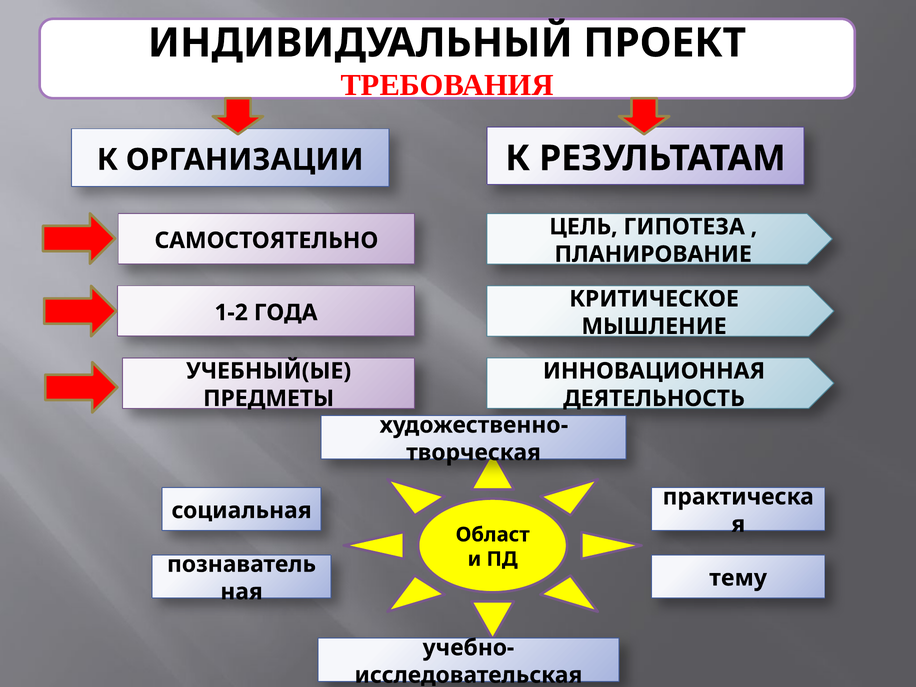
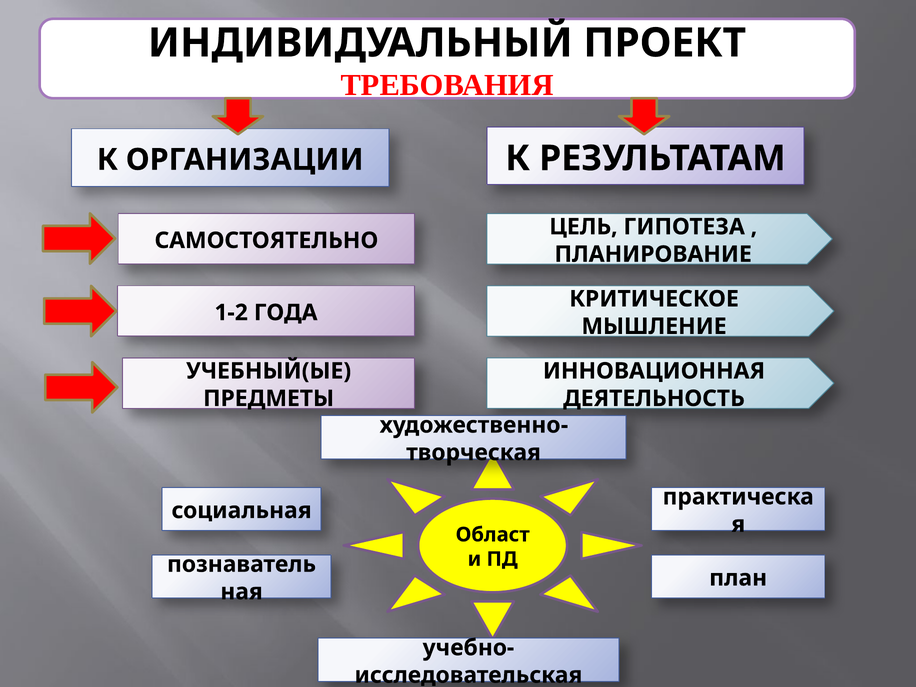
тему: тему -> план
